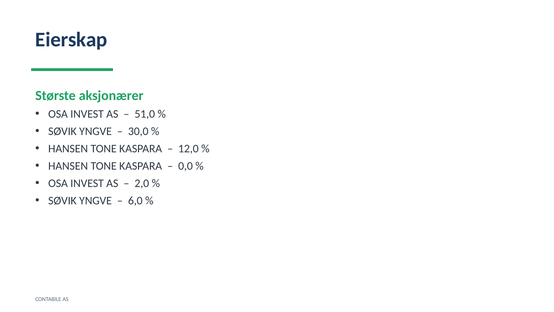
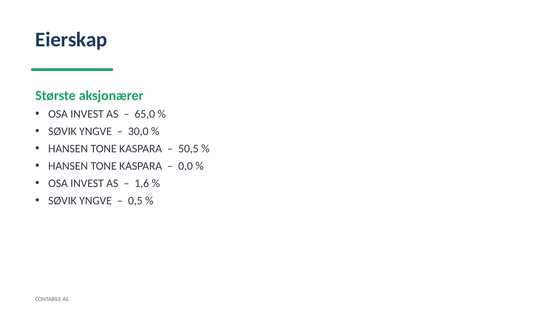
51,0: 51,0 -> 65,0
12,0: 12,0 -> 50,5
2,0: 2,0 -> 1,6
6,0: 6,0 -> 0,5
